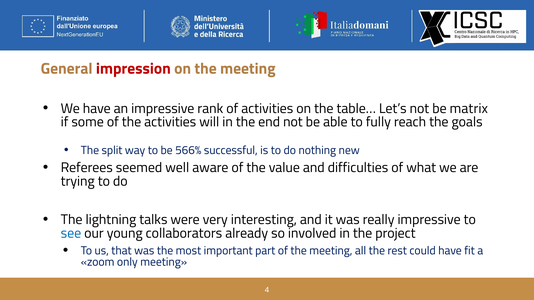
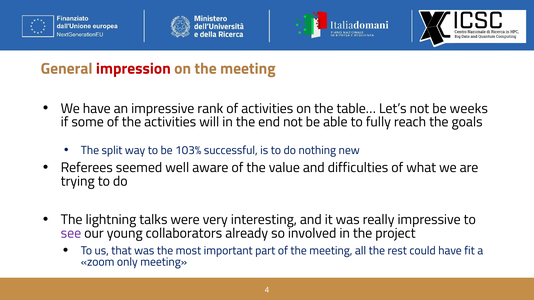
matrix: matrix -> weeks
566%: 566% -> 103%
see colour: blue -> purple
